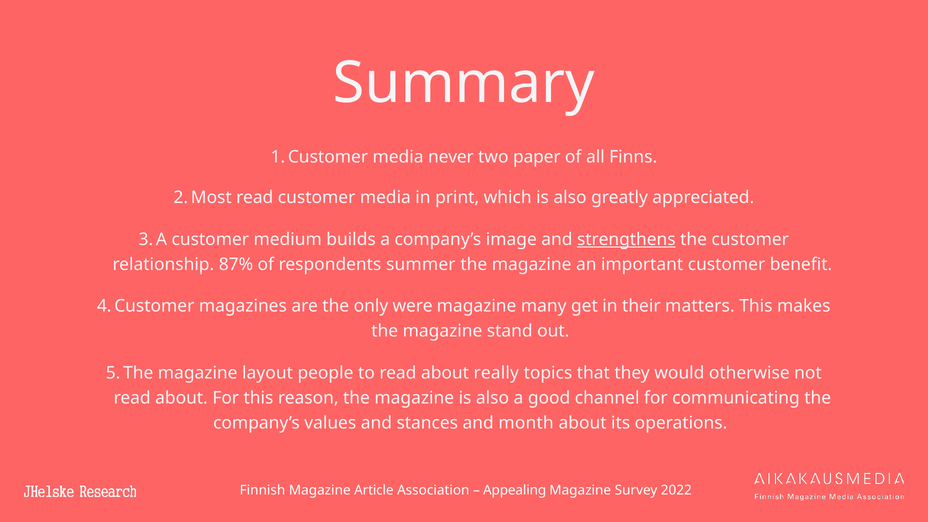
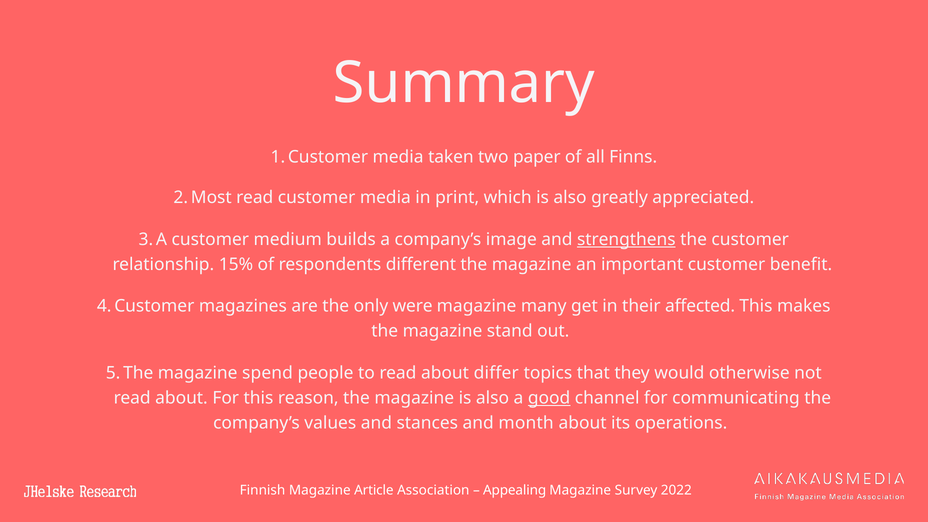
never: never -> taken
87%: 87% -> 15%
summer: summer -> different
matters: matters -> affected
layout: layout -> spend
really: really -> differ
good underline: none -> present
